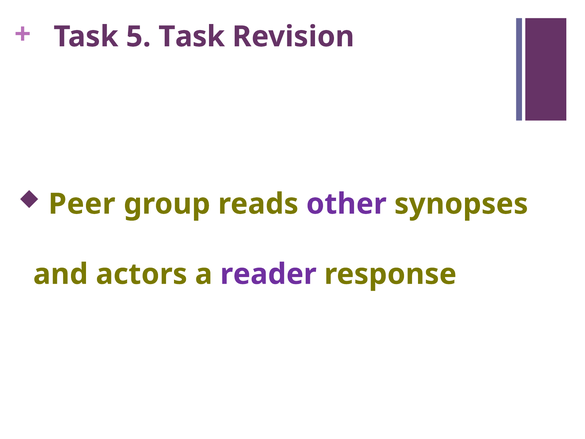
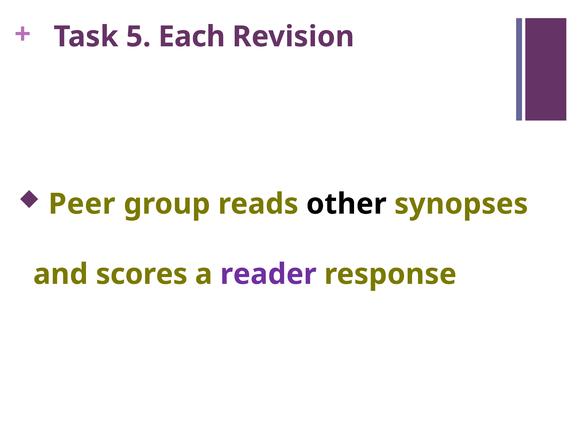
5 Task: Task -> Each
other colour: purple -> black
actors: actors -> scores
